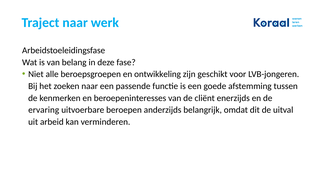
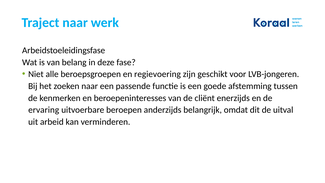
ontwikkeling: ontwikkeling -> regievoering
